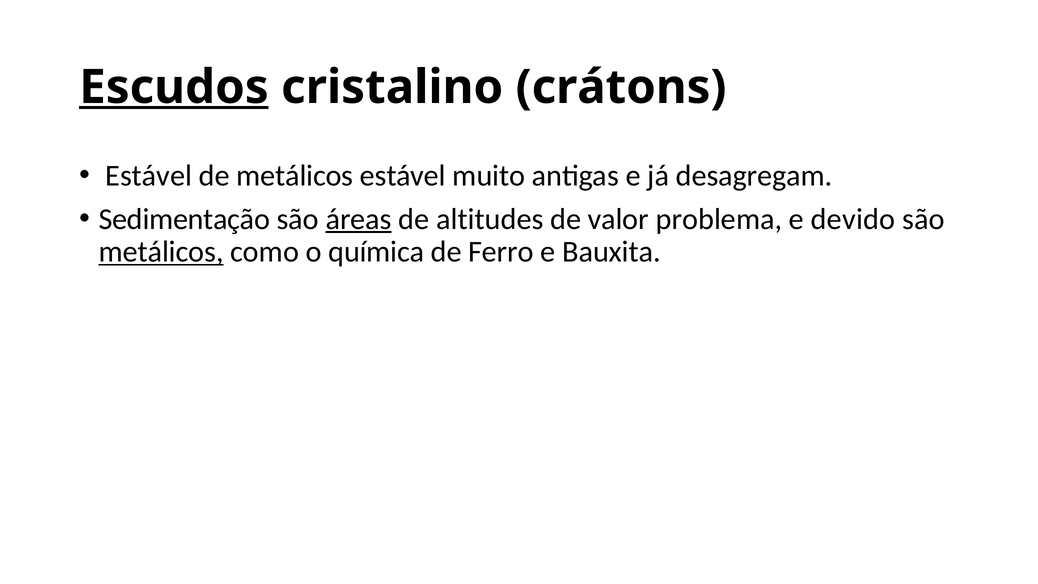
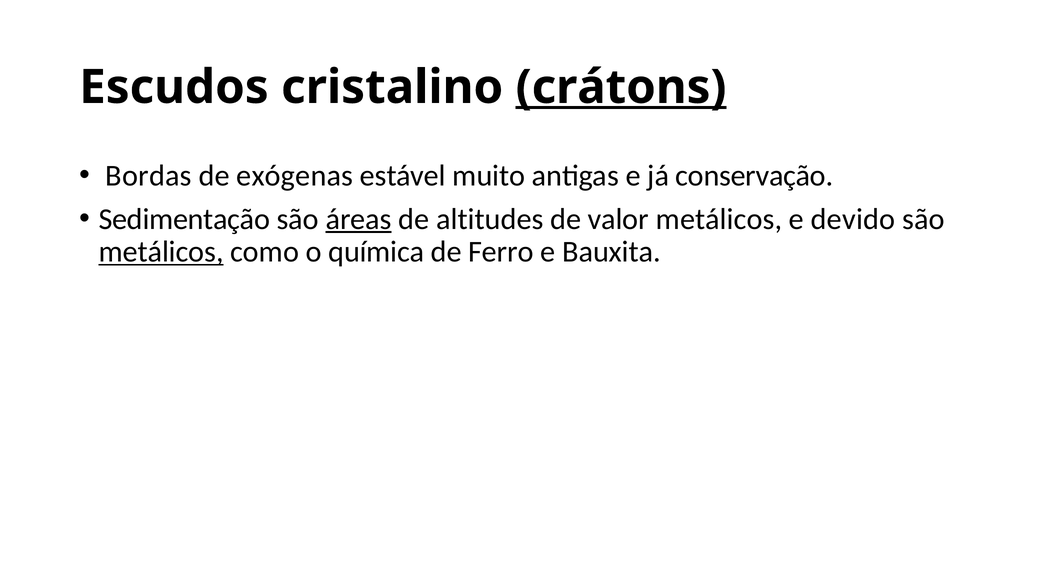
Escudos underline: present -> none
crátons underline: none -> present
Estável at (149, 175): Estável -> Bordas
de metálicos: metálicos -> exógenas
desagregam: desagregam -> conservação
valor problema: problema -> metálicos
